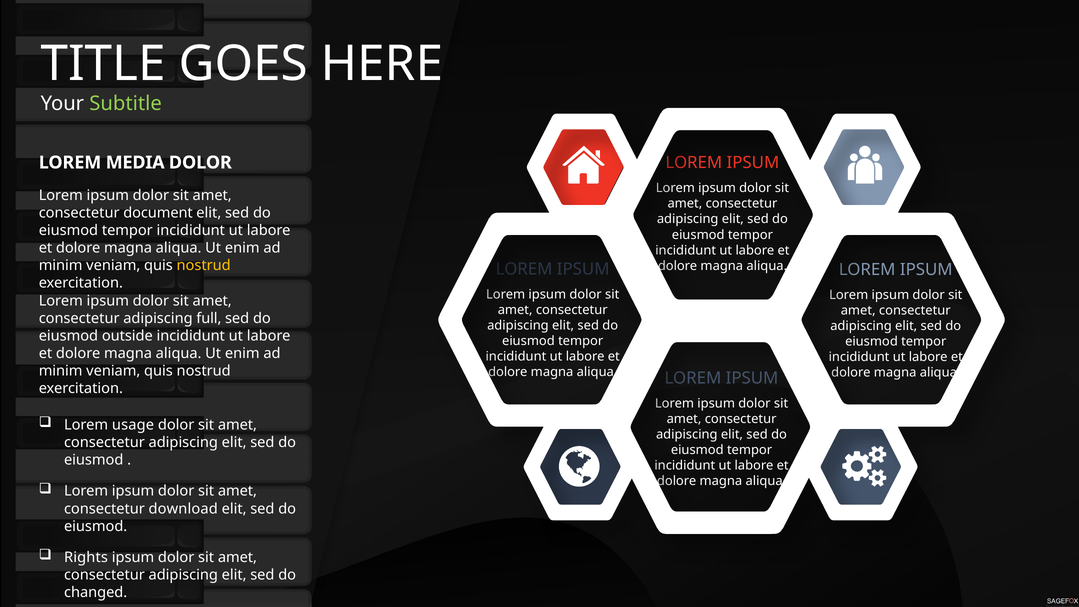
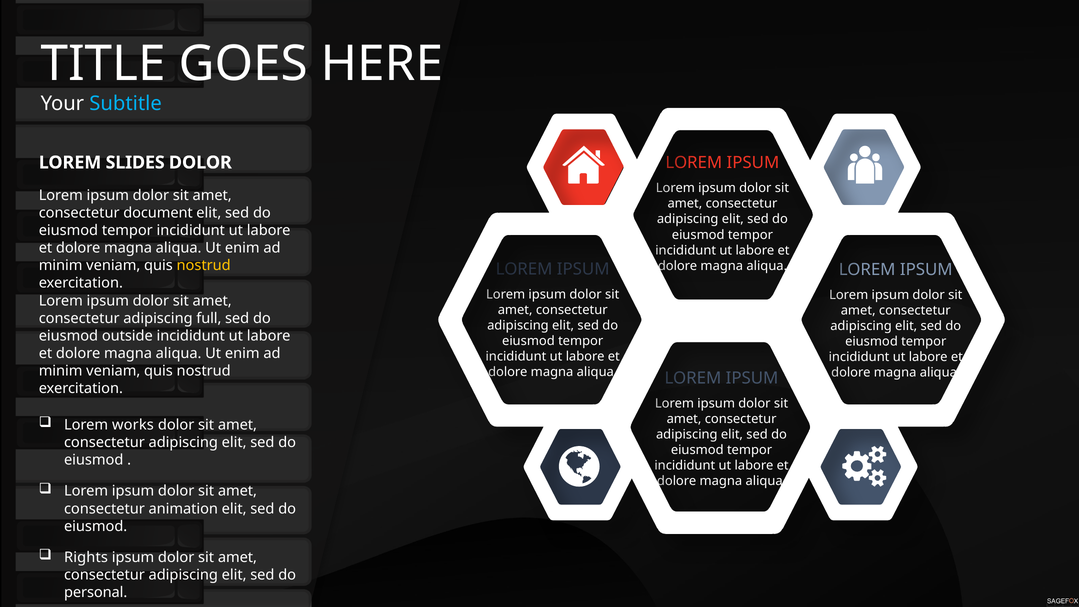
Subtitle colour: light green -> light blue
MEDIA: MEDIA -> SLIDES
usage: usage -> works
download: download -> animation
changed: changed -> personal
